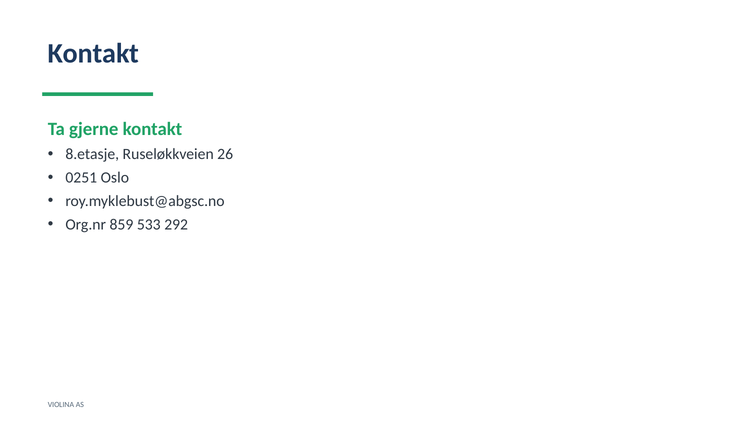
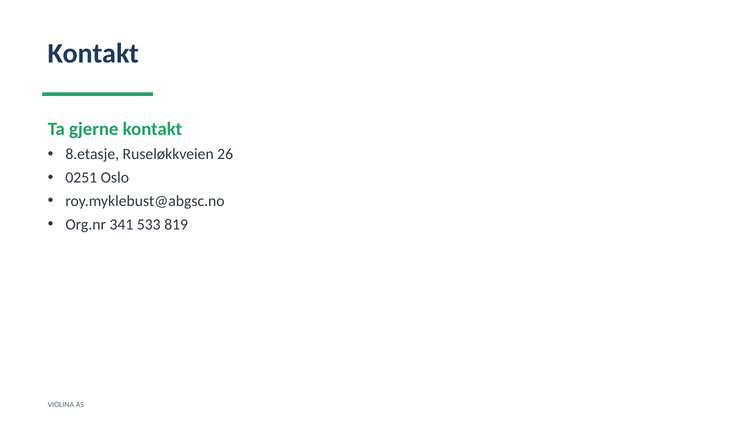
859: 859 -> 341
292: 292 -> 819
